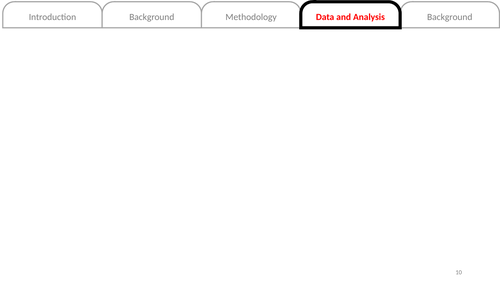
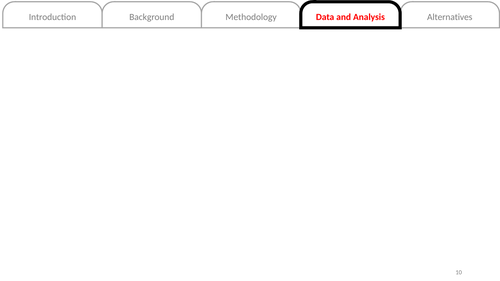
Methodology Background: Background -> Alternatives
